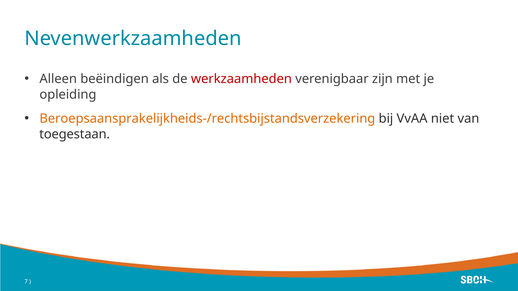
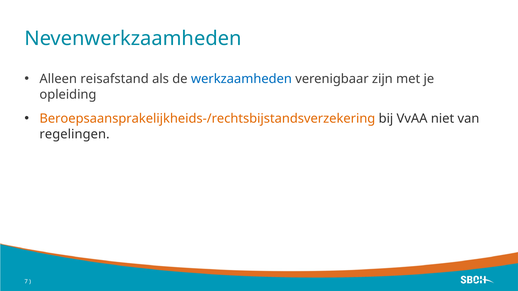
beëindigen: beëindigen -> reisafstand
werkzaamheden colour: red -> blue
toegestaan: toegestaan -> regelingen
